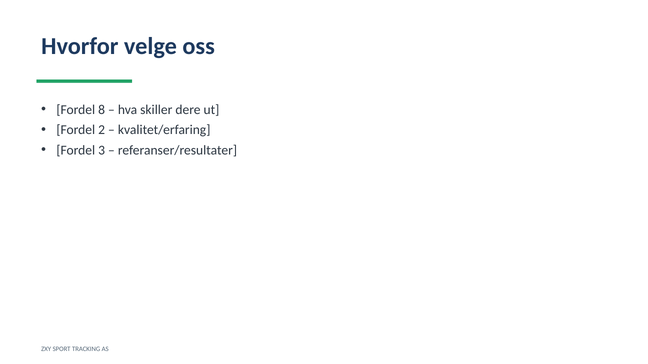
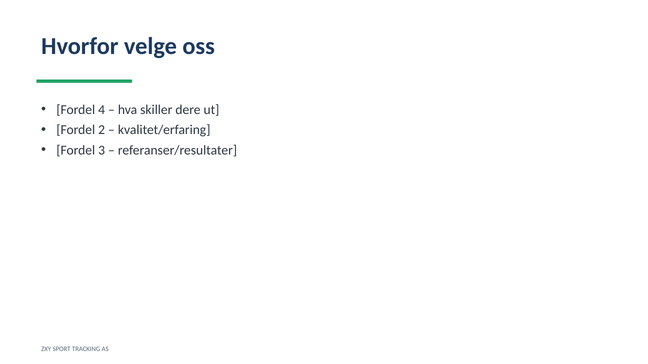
8: 8 -> 4
